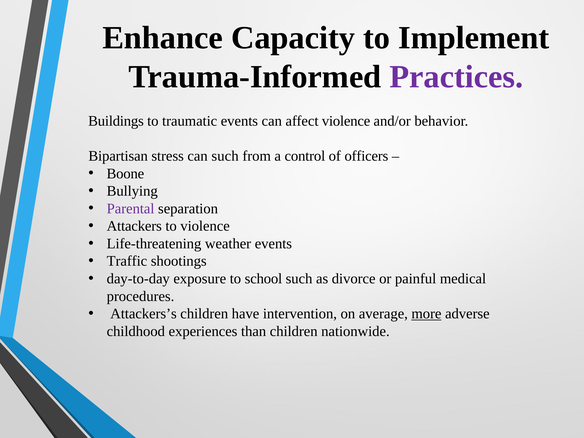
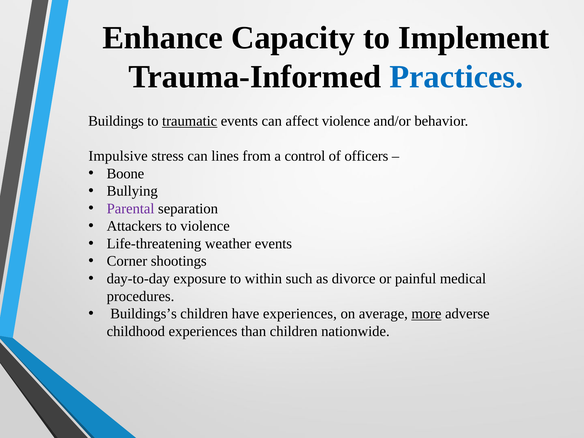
Practices colour: purple -> blue
traumatic underline: none -> present
Bipartisan: Bipartisan -> Impulsive
can such: such -> lines
Traffic: Traffic -> Corner
school: school -> within
Attackers’s: Attackers’s -> Buildings’s
have intervention: intervention -> experiences
